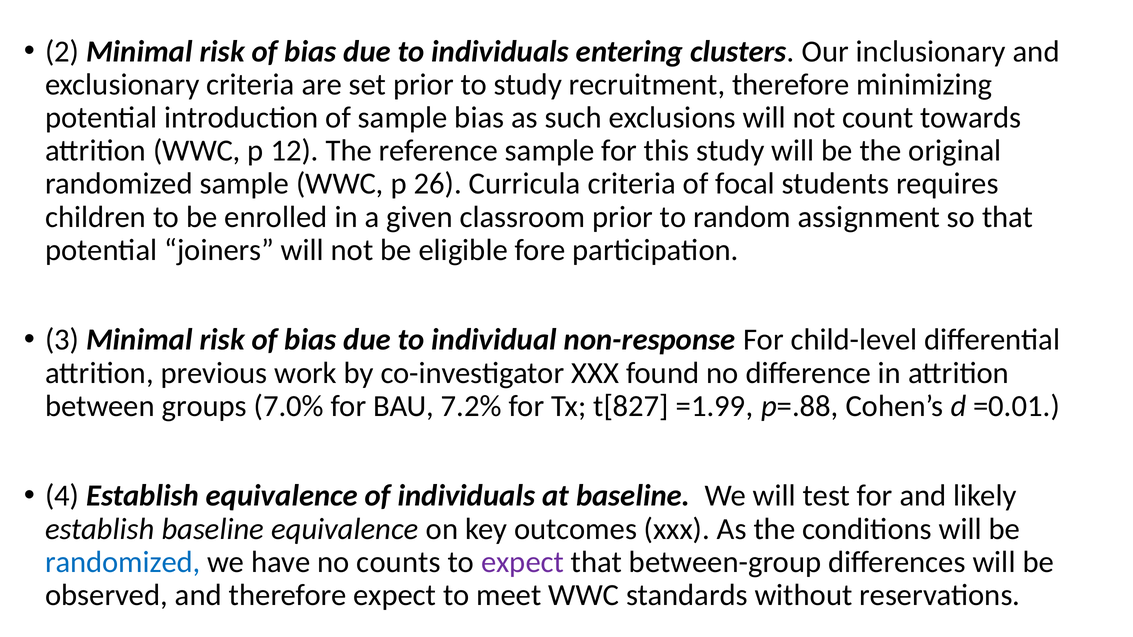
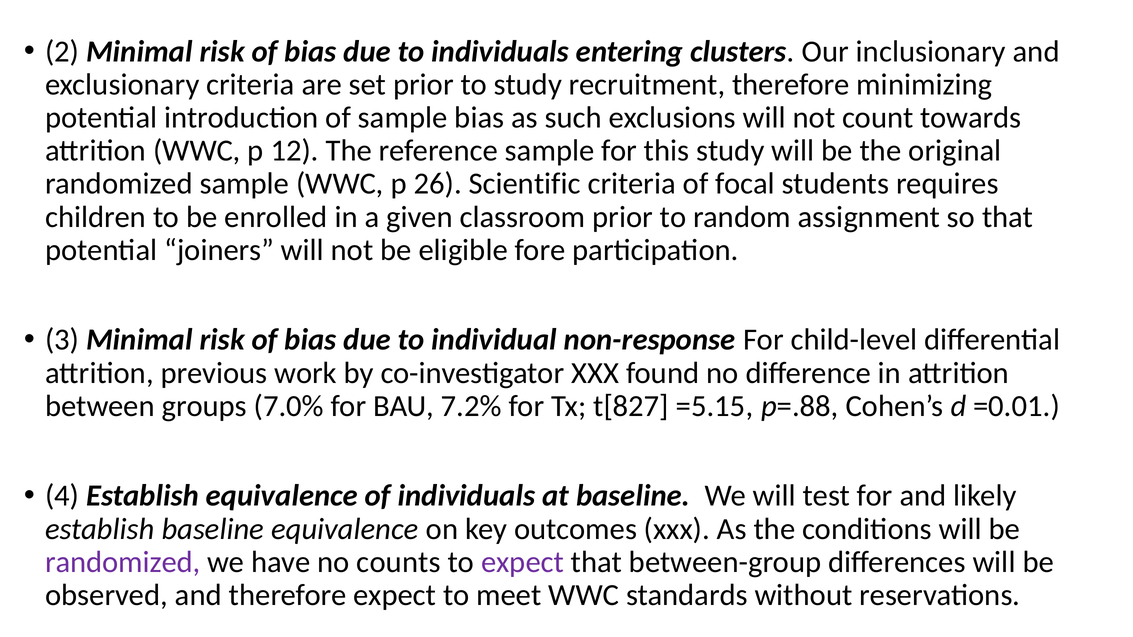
Curricula: Curricula -> Scientific
=1.99: =1.99 -> =5.15
randomized at (123, 562) colour: blue -> purple
